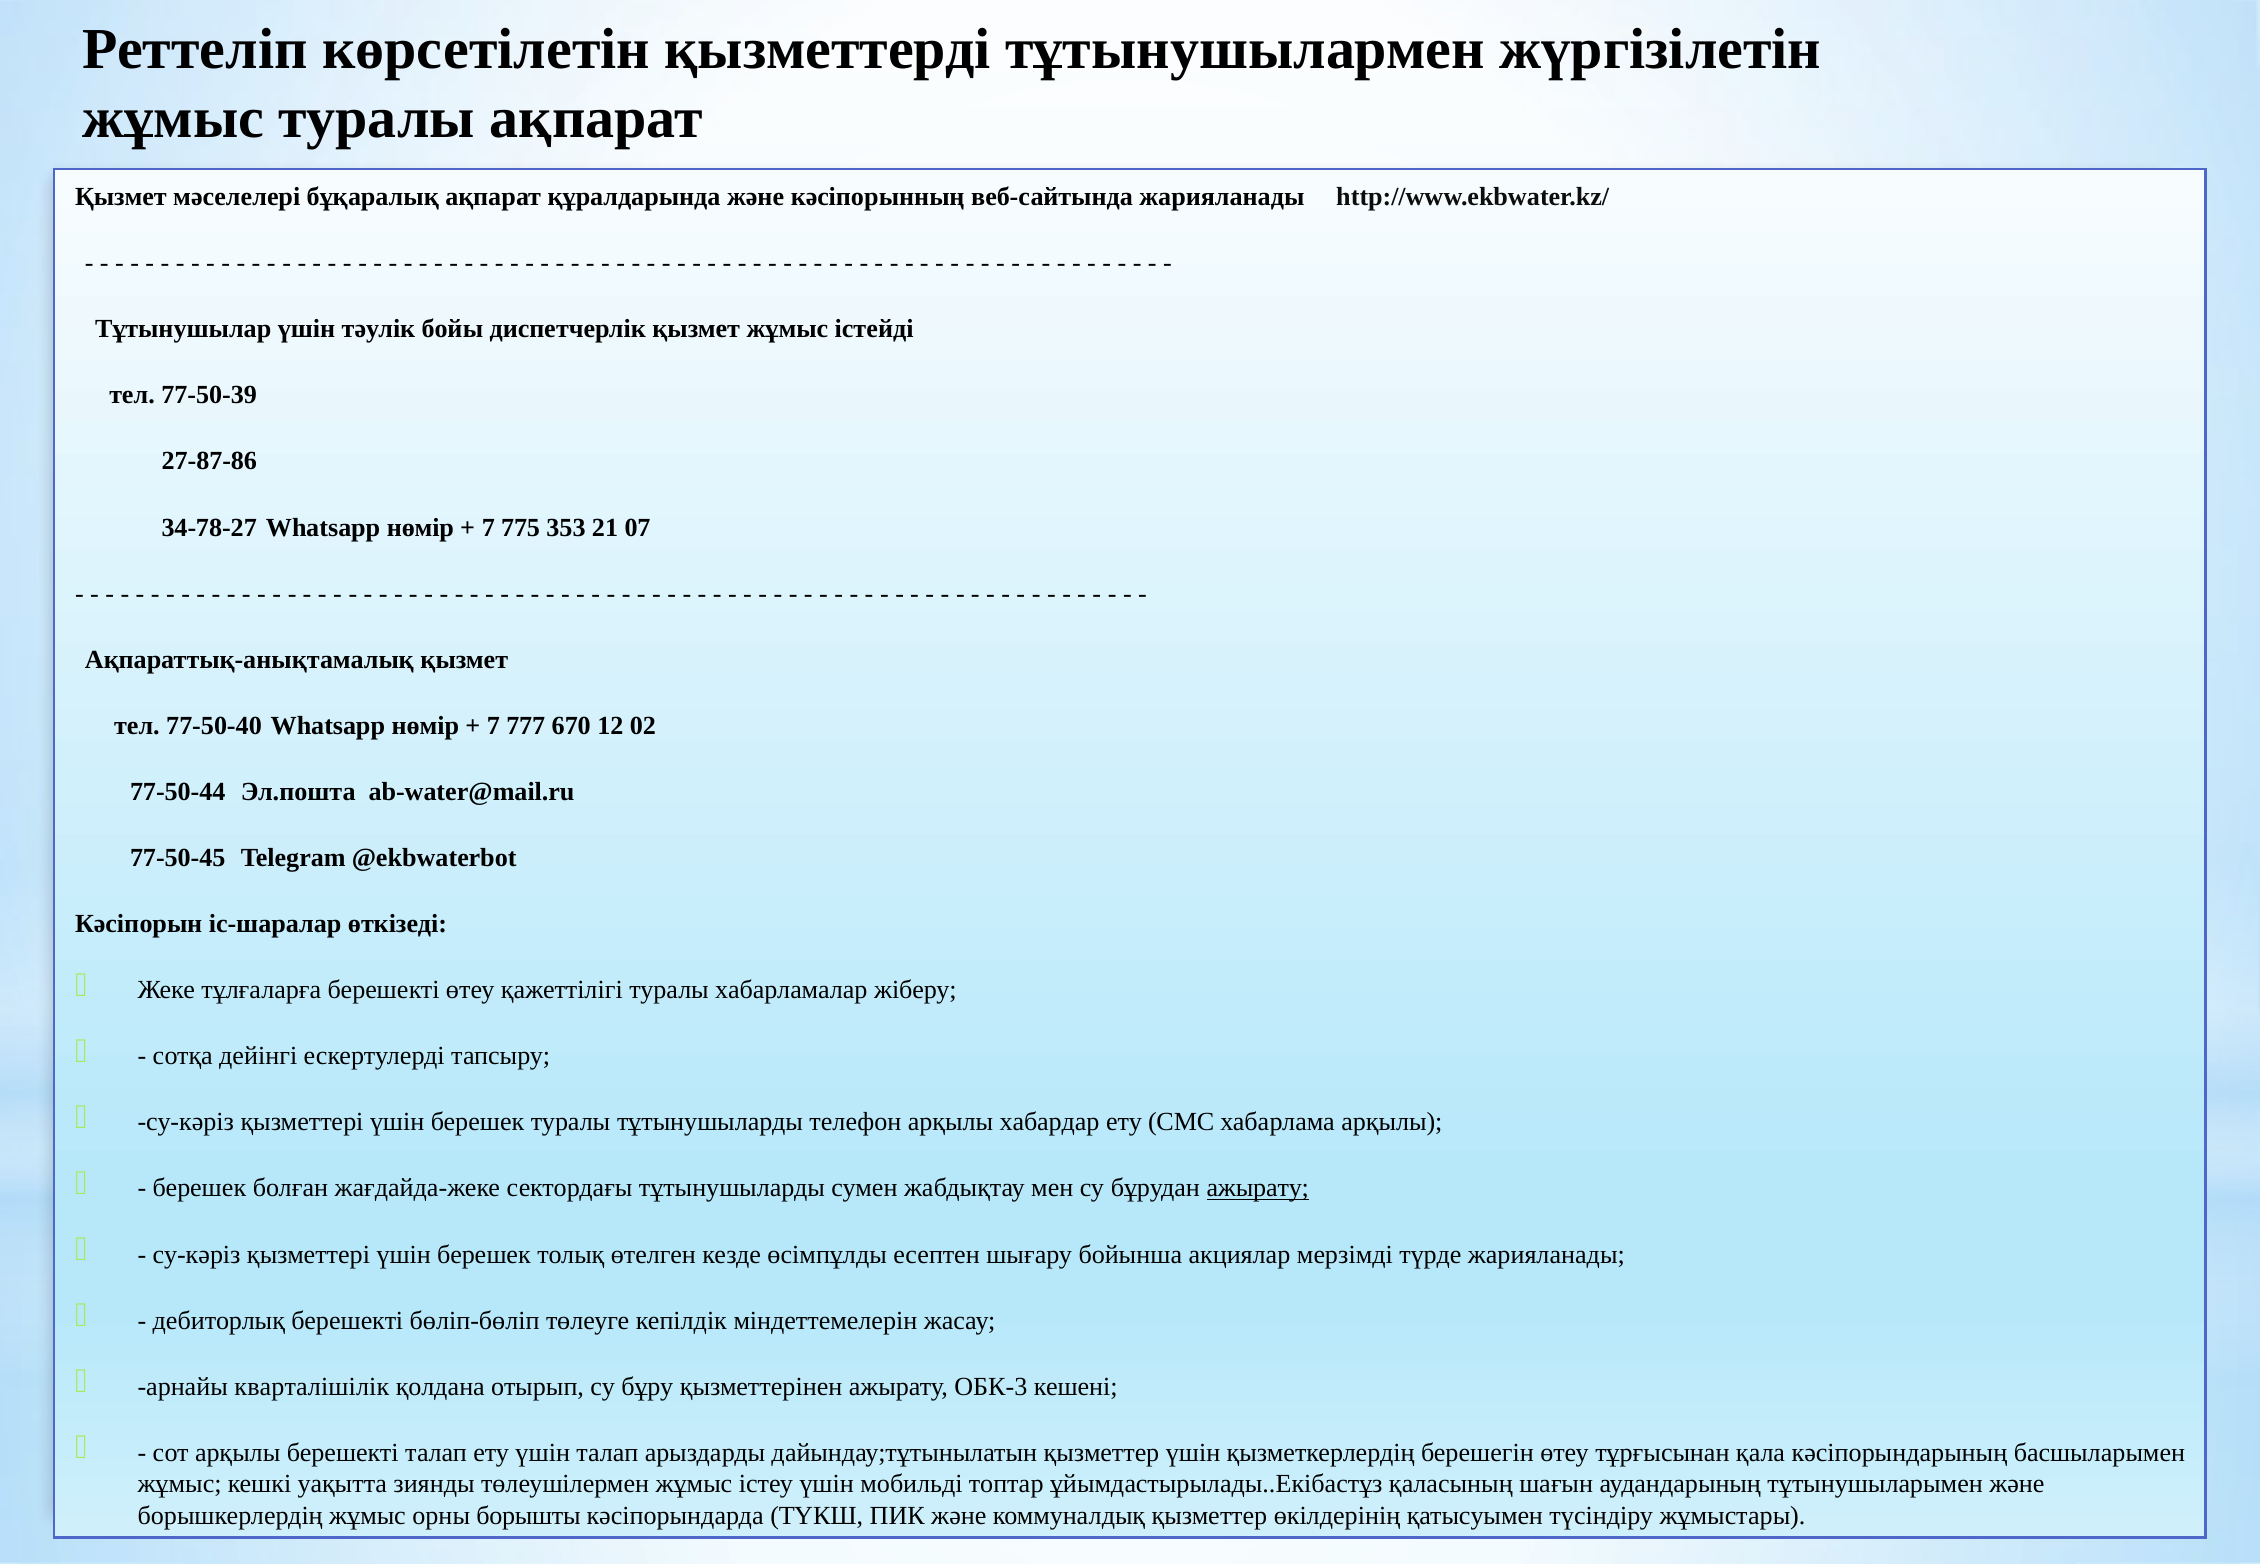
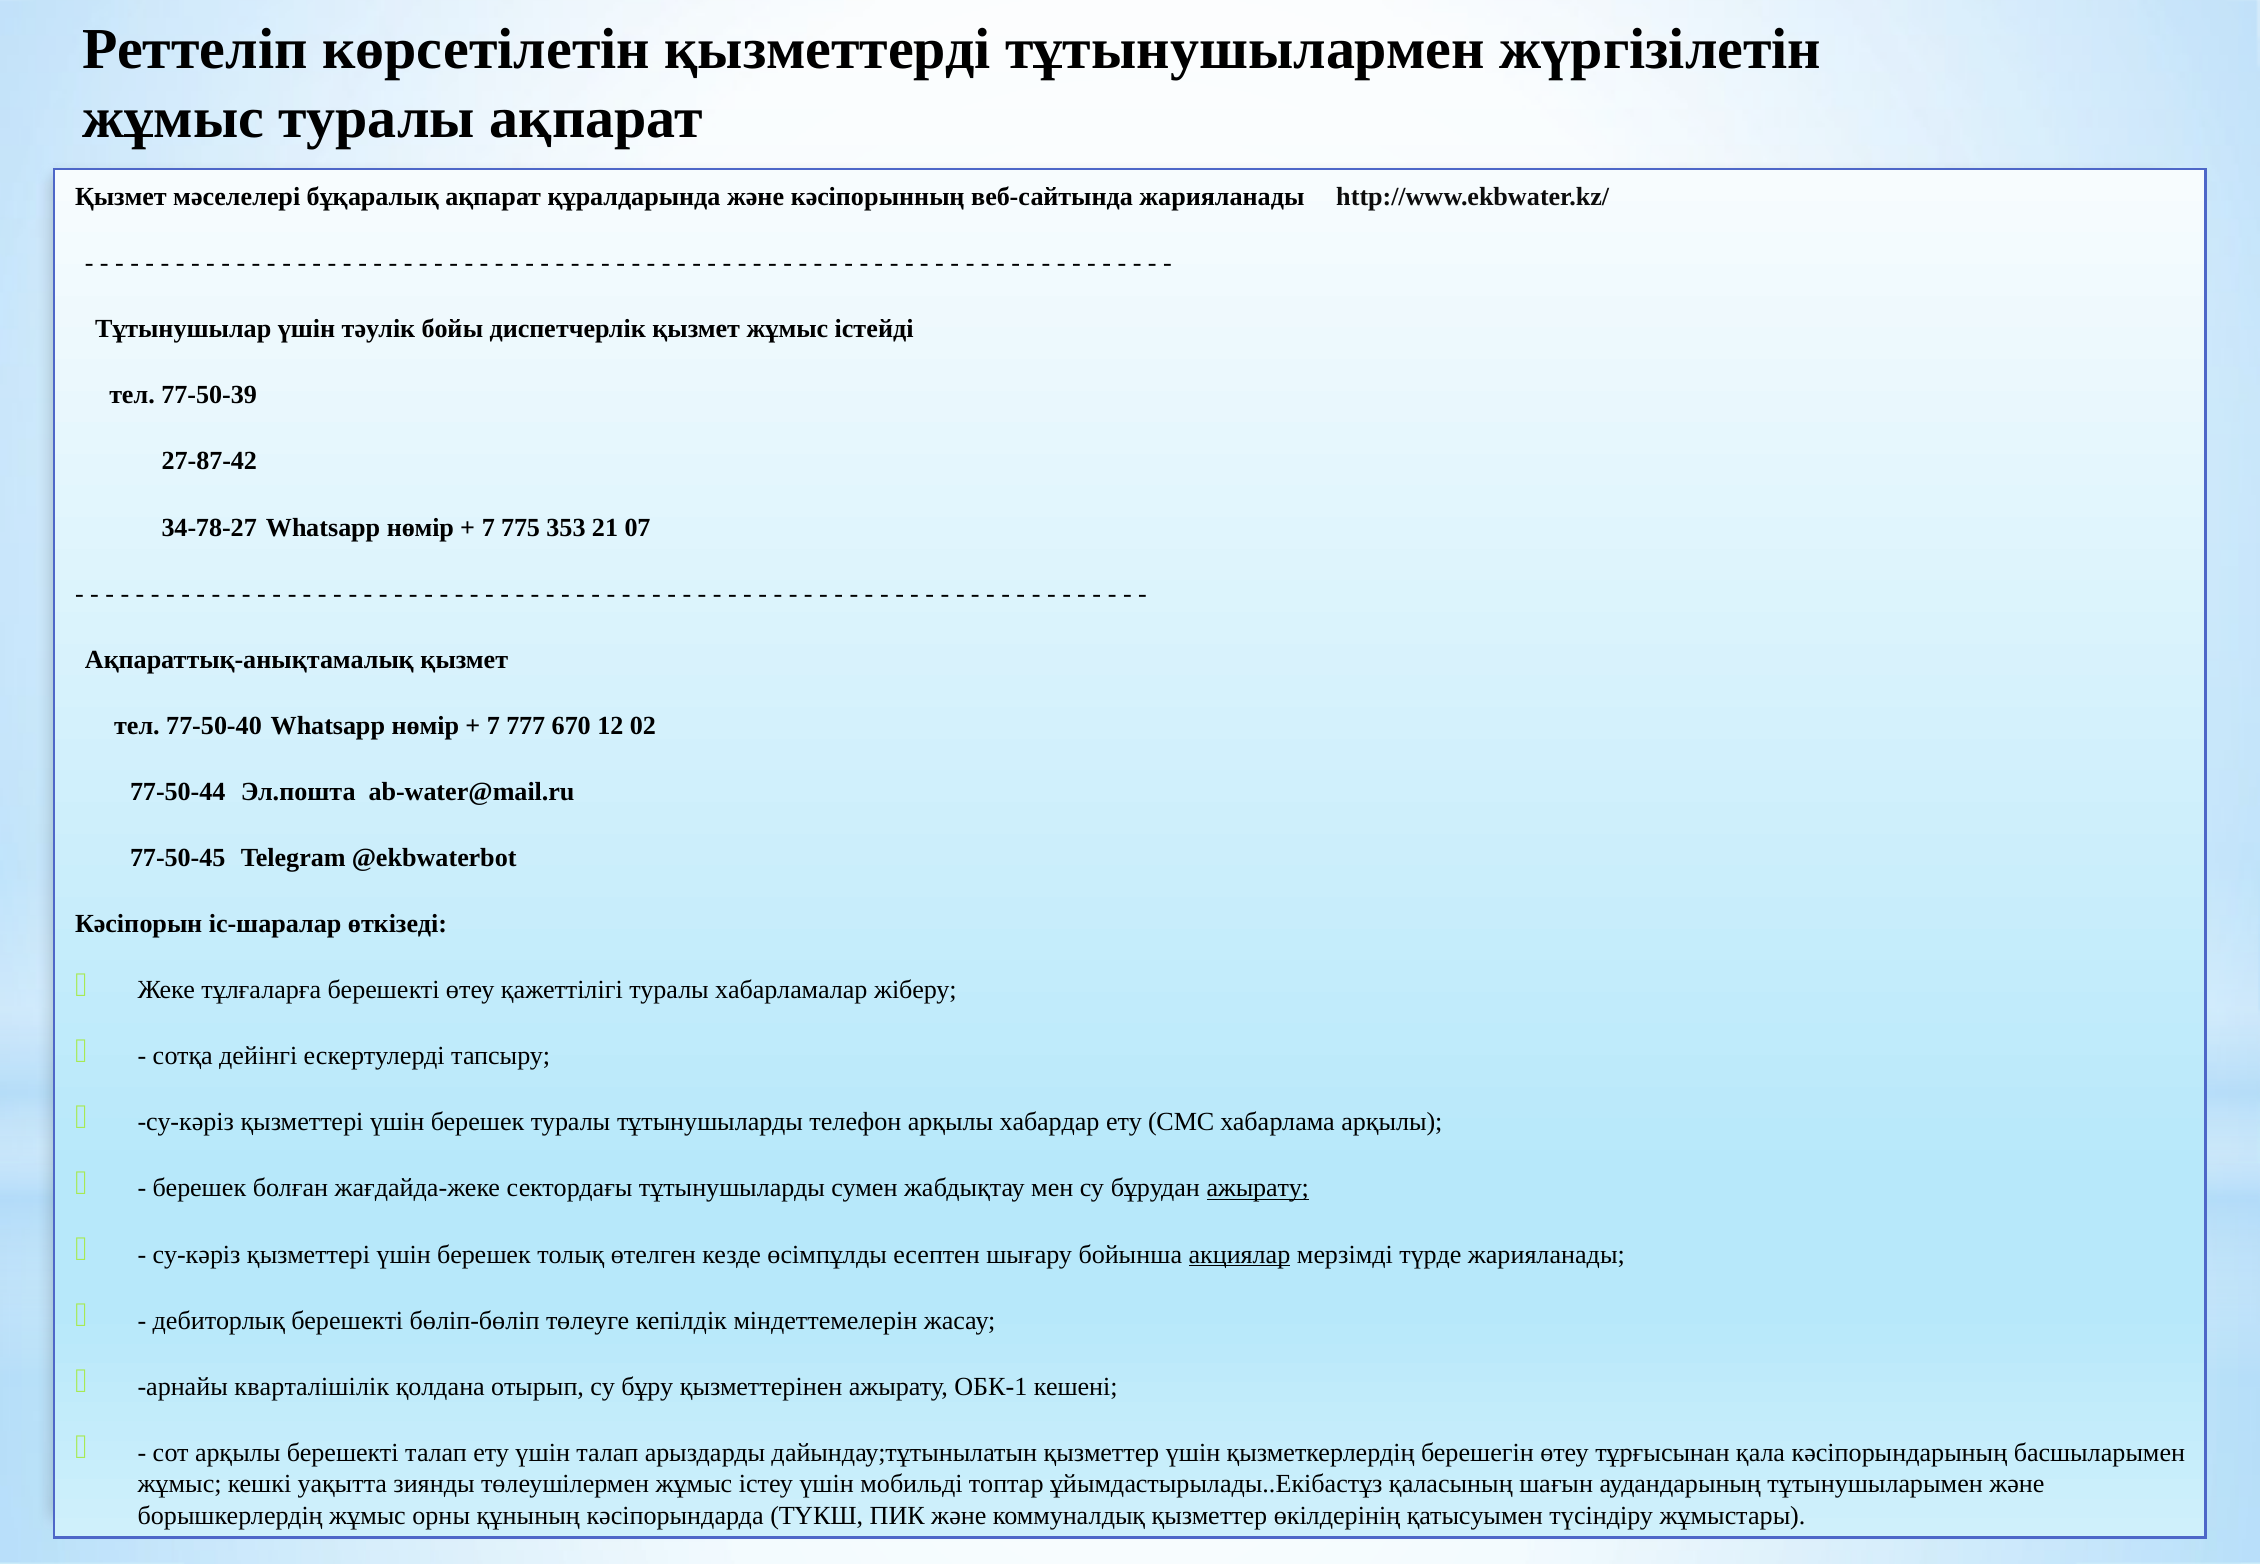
27-87-86: 27-87-86 -> 27-87-42
акциялар underline: none -> present
ОБК-3: ОБК-3 -> ОБК-1
борышты: борышты -> құнының
